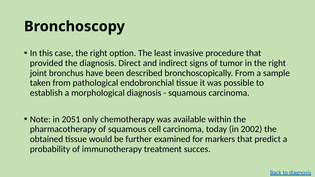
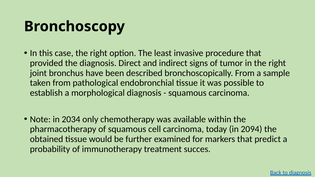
2051: 2051 -> 2034
2002: 2002 -> 2094
